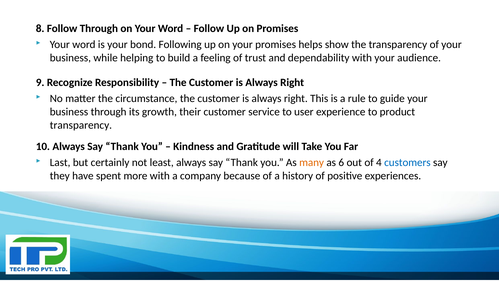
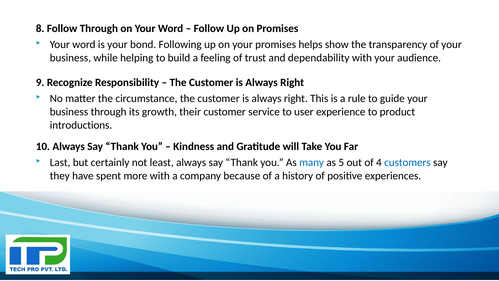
transparency at (81, 125): transparency -> introductions
many colour: orange -> blue
6: 6 -> 5
